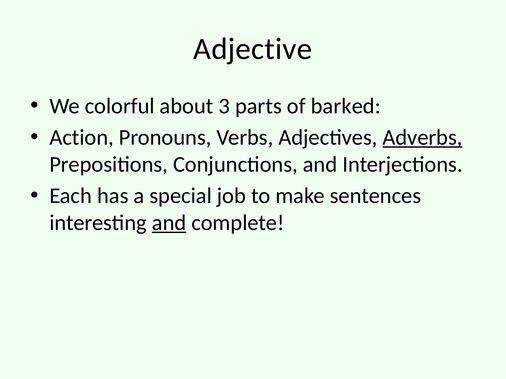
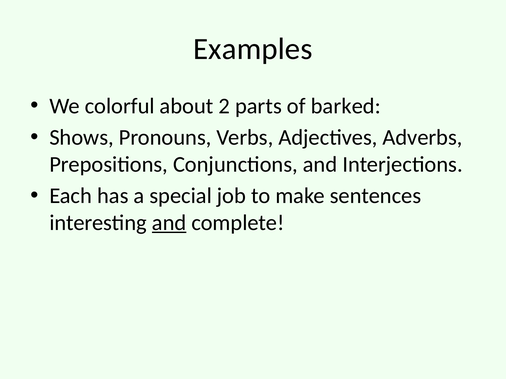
Adjective: Adjective -> Examples
3: 3 -> 2
Action: Action -> Shows
Adverbs underline: present -> none
